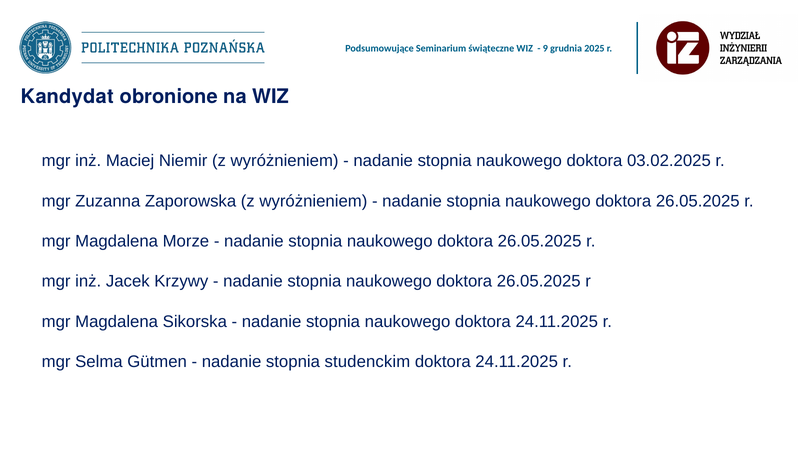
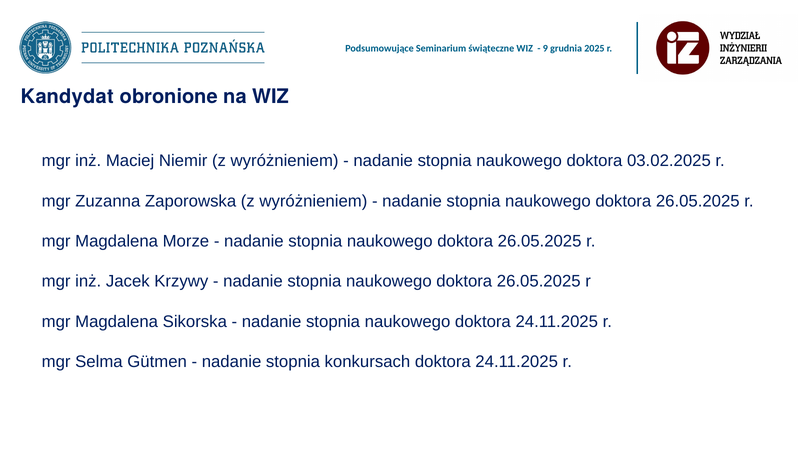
studenckim: studenckim -> konkursach
